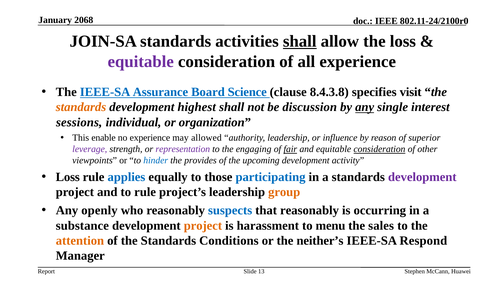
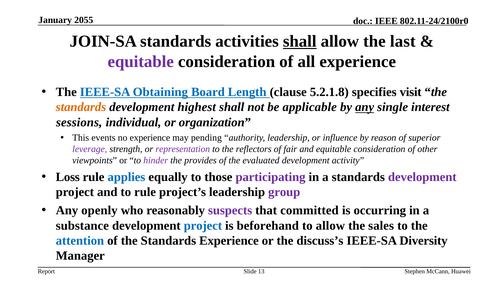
2068: 2068 -> 2055
the loss: loss -> last
Assurance: Assurance -> Obtaining
Science: Science -> Length
8.4.3.8: 8.4.3.8 -> 5.2.1.8
discussion: discussion -> applicable
enable: enable -> events
allowed: allowed -> pending
engaging: engaging -> reflectors
fair underline: present -> none
consideration at (379, 149) underline: present -> none
hinder colour: blue -> purple
upcoming: upcoming -> evaluated
participating colour: blue -> purple
group colour: orange -> purple
suspects colour: blue -> purple
that reasonably: reasonably -> committed
project at (203, 226) colour: orange -> blue
harassment: harassment -> beforehand
to menu: menu -> allow
attention colour: orange -> blue
Standards Conditions: Conditions -> Experience
neither’s: neither’s -> discuss’s
Respond: Respond -> Diversity
